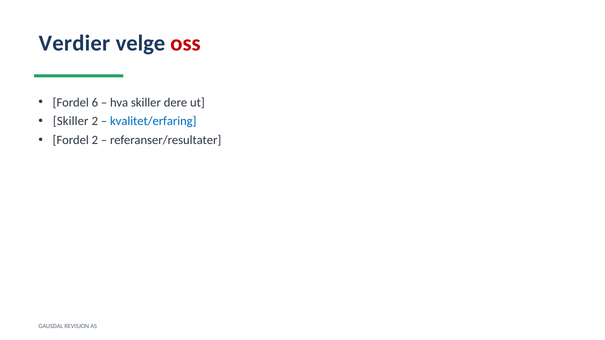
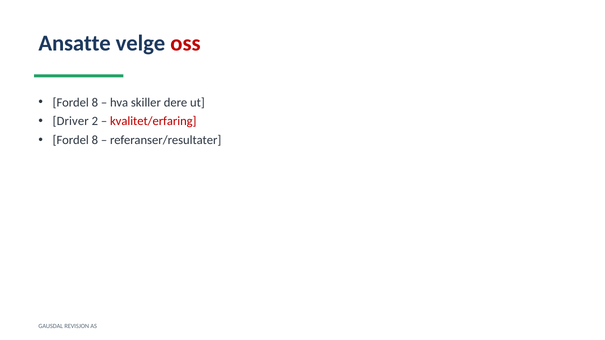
Verdier: Verdier -> Ansatte
6 at (95, 102): 6 -> 8
Skiller at (71, 121): Skiller -> Driver
kvalitet/erfaring colour: blue -> red
2 at (95, 140): 2 -> 8
